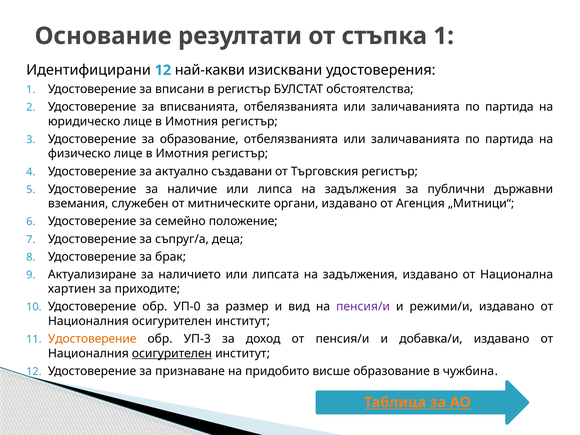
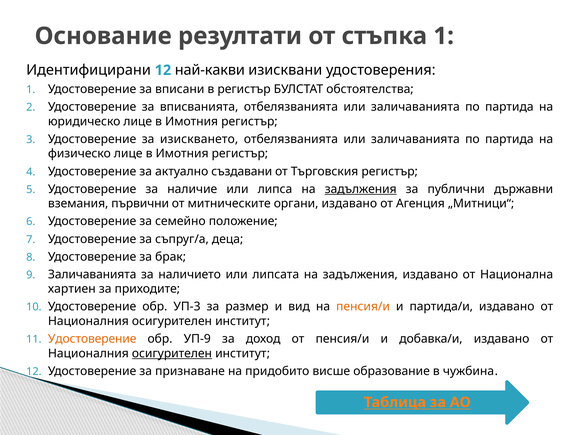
за образование: образование -> изискването
задължения at (361, 189) underline: none -> present
служебен: служебен -> първични
Актуализиране at (92, 274): Актуализиране -> Заличаванията
УП-0: УП-0 -> УП-3
пенсия/и at (363, 307) colour: purple -> orange
режими/и: режими/и -> партида/и
УП-3: УП-3 -> УП-9
